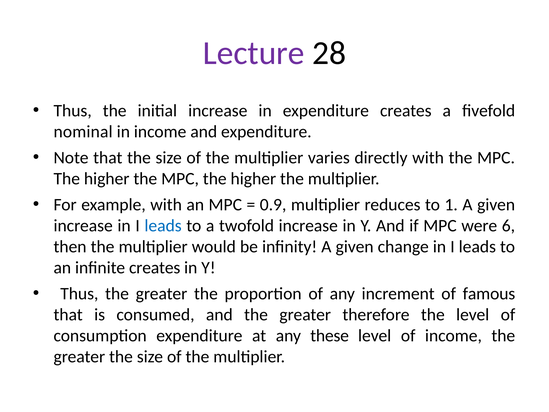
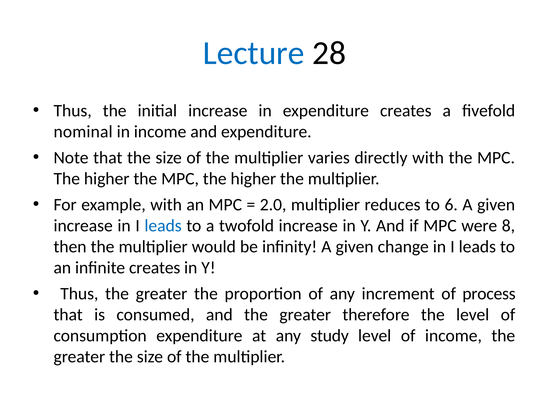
Lecture colour: purple -> blue
0.9: 0.9 -> 2.0
1: 1 -> 6
6: 6 -> 8
famous: famous -> process
these: these -> study
